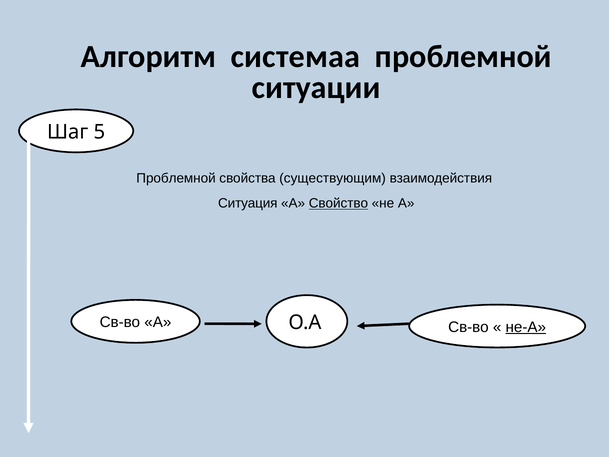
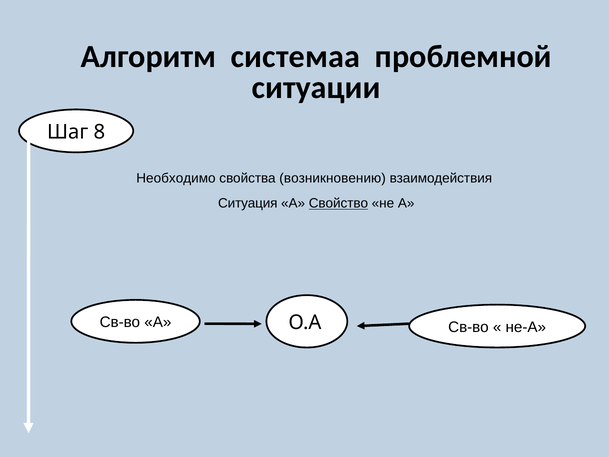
5: 5 -> 8
Проблемной at (176, 178): Проблемной -> Необходимо
существующим: существующим -> возникновению
не-А underline: present -> none
